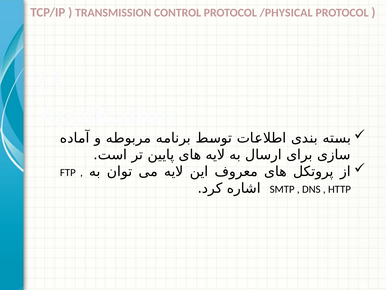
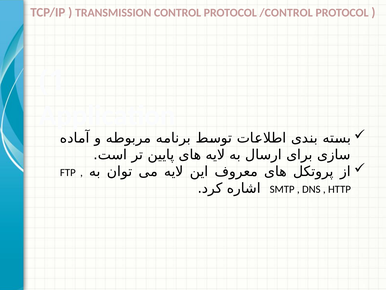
/PHYSICAL: /PHYSICAL -> /CONTROL
